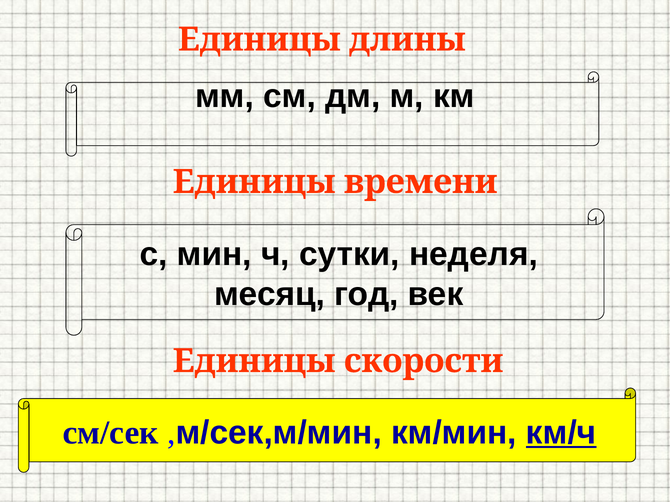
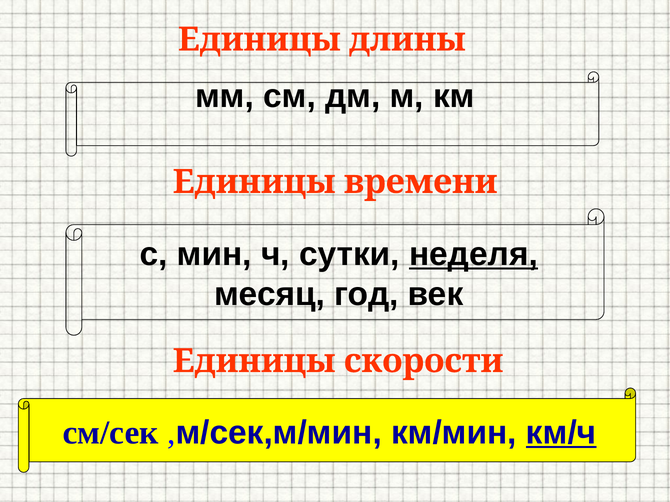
неделя underline: none -> present
